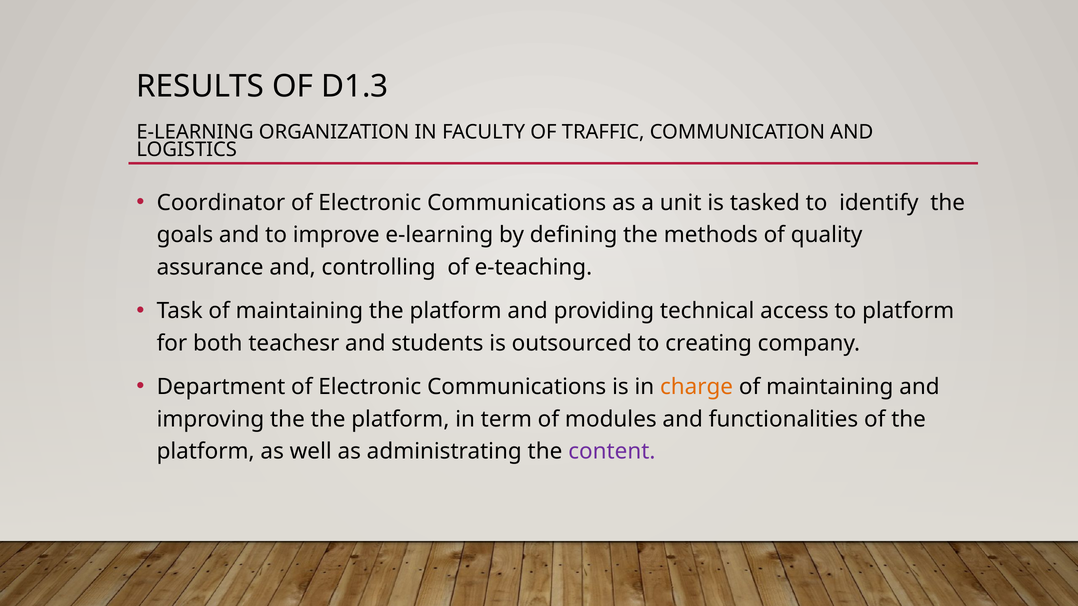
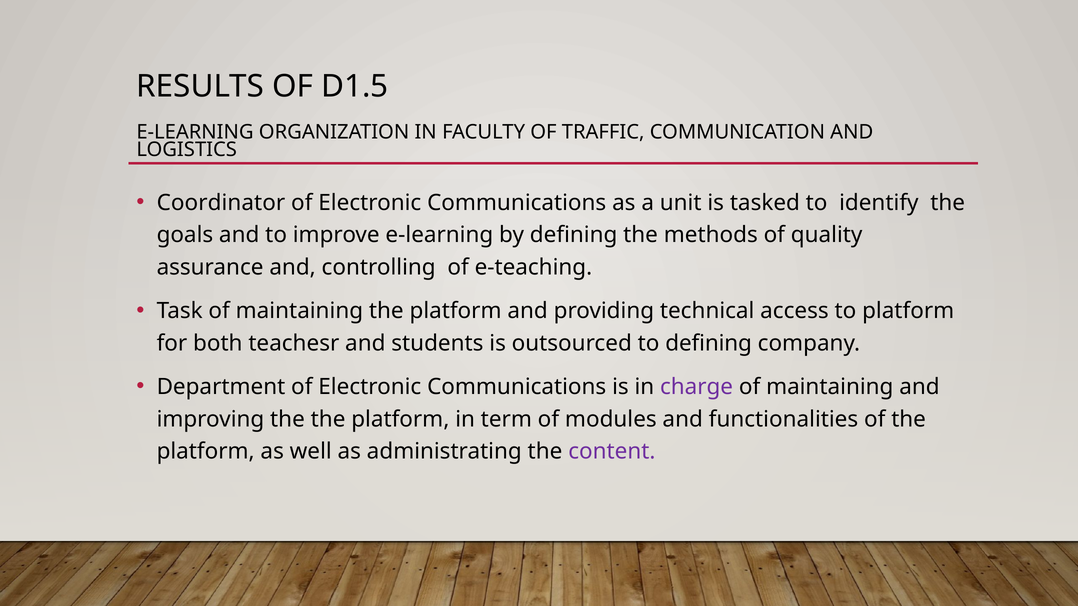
D1.3: D1.3 -> D1.5
to creating: creating -> defining
charge colour: orange -> purple
